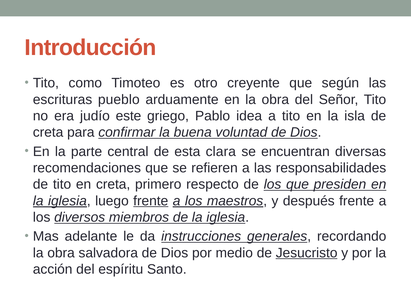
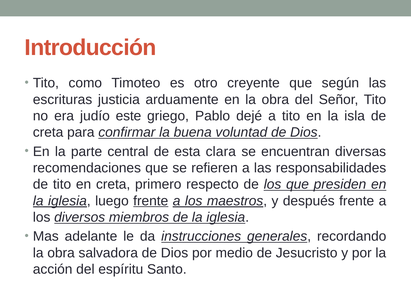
pueblo: pueblo -> justicia
idea: idea -> dejé
Jesucristo underline: present -> none
